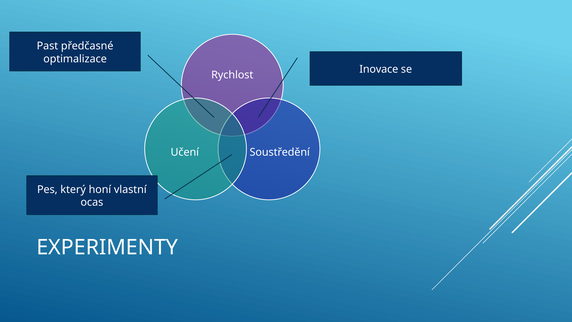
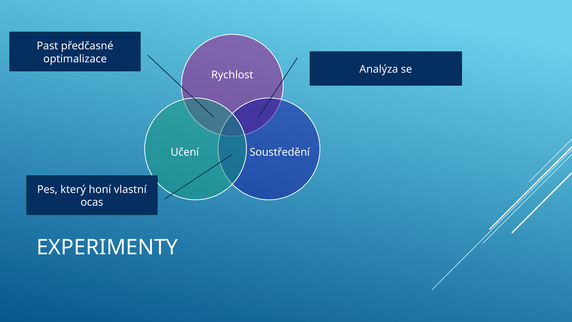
Inovace: Inovace -> Analýza
